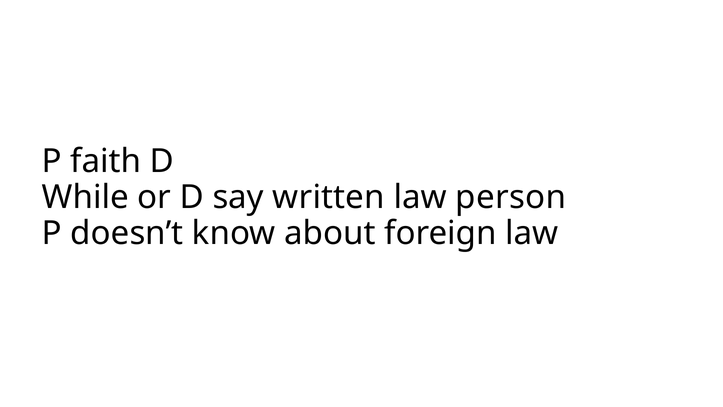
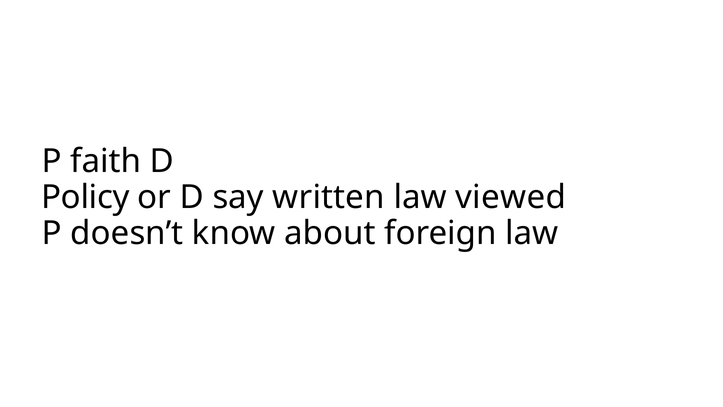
While: While -> Policy
person: person -> viewed
